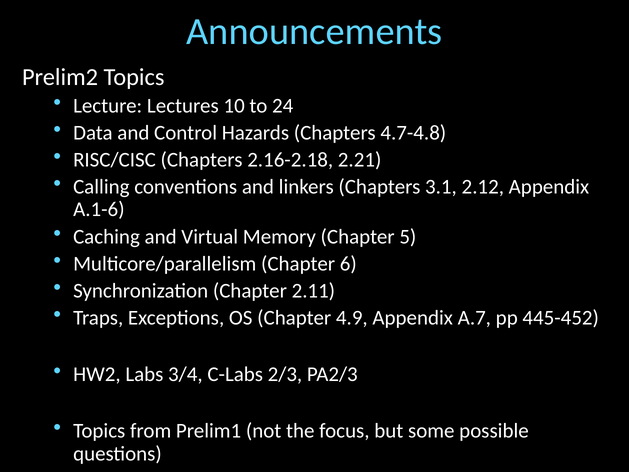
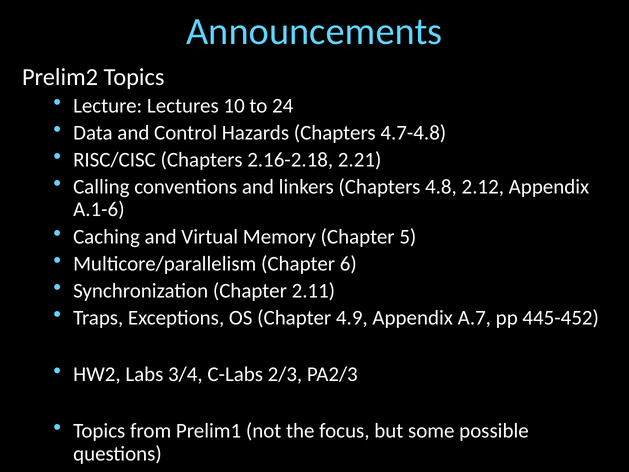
3.1: 3.1 -> 4.8
